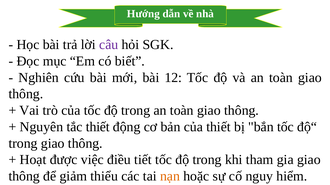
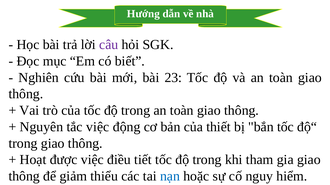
12: 12 -> 23
tắc thiết: thiết -> việc
nạn colour: orange -> blue
